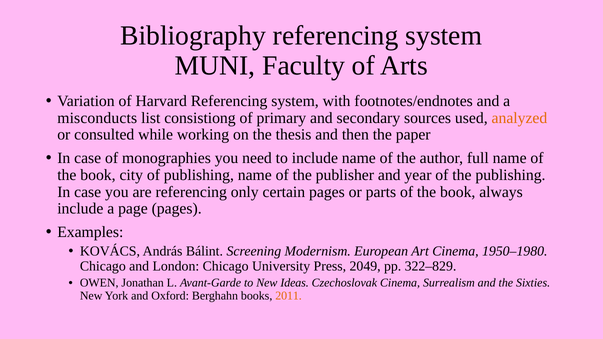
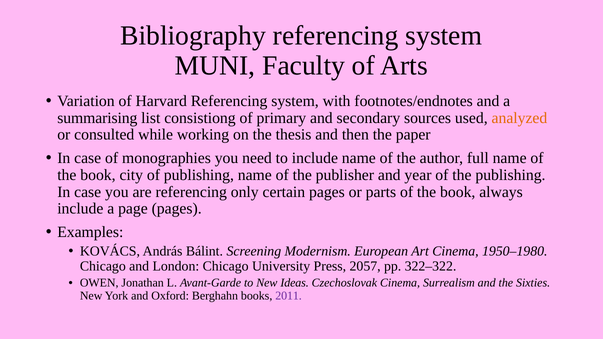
misconducts: misconducts -> summarising
2049: 2049 -> 2057
322–829: 322–829 -> 322–322
2011 colour: orange -> purple
